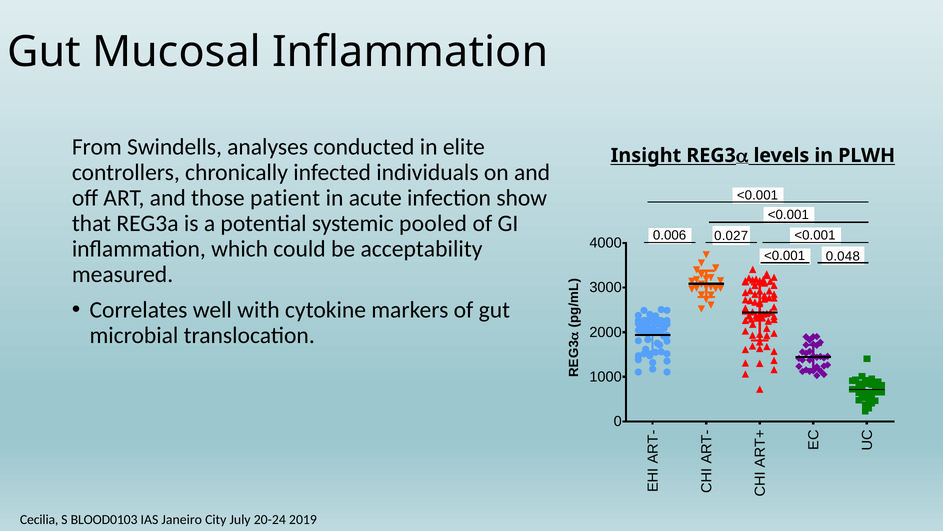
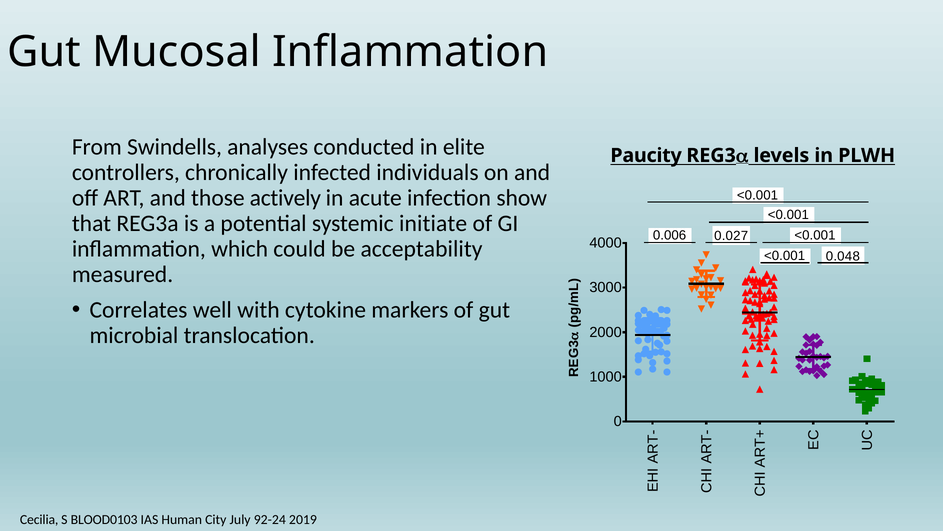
Insight: Insight -> Paucity
patient: patient -> actively
pooled: pooled -> initiate
Janeiro: Janeiro -> Human
20-24: 20-24 -> 92-24
